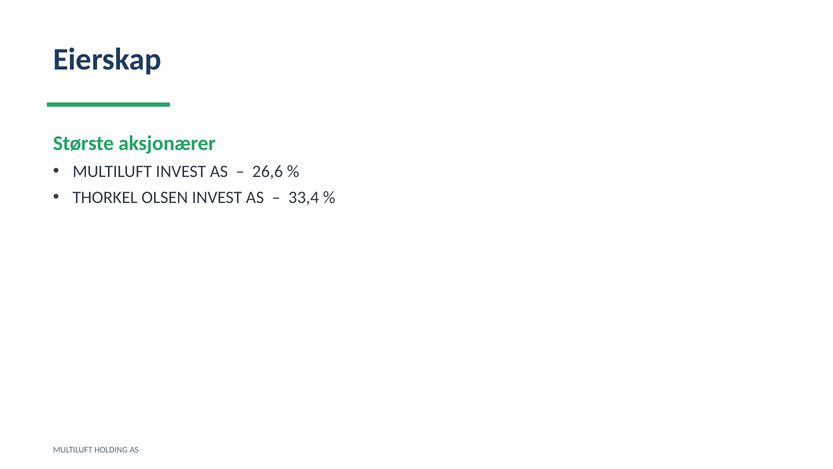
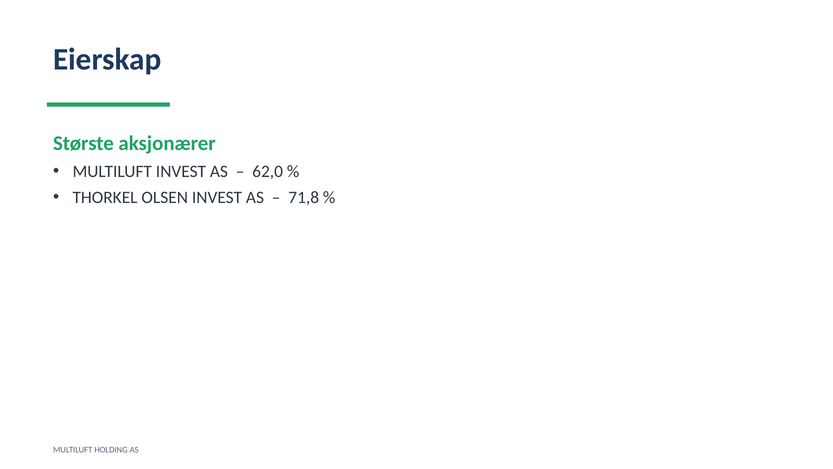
26,6: 26,6 -> 62,0
33,4: 33,4 -> 71,8
